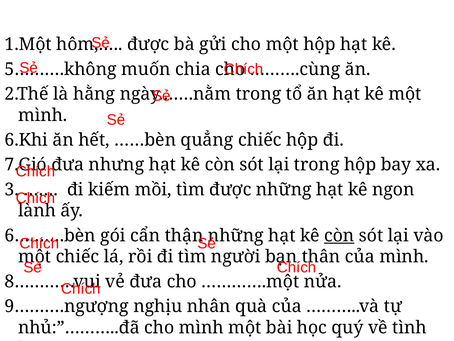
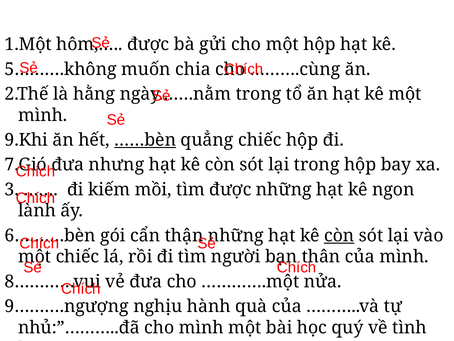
6.Khi: 6.Khi -> 9.Khi
……bèn underline: none -> present
nhân: nhân -> hành
